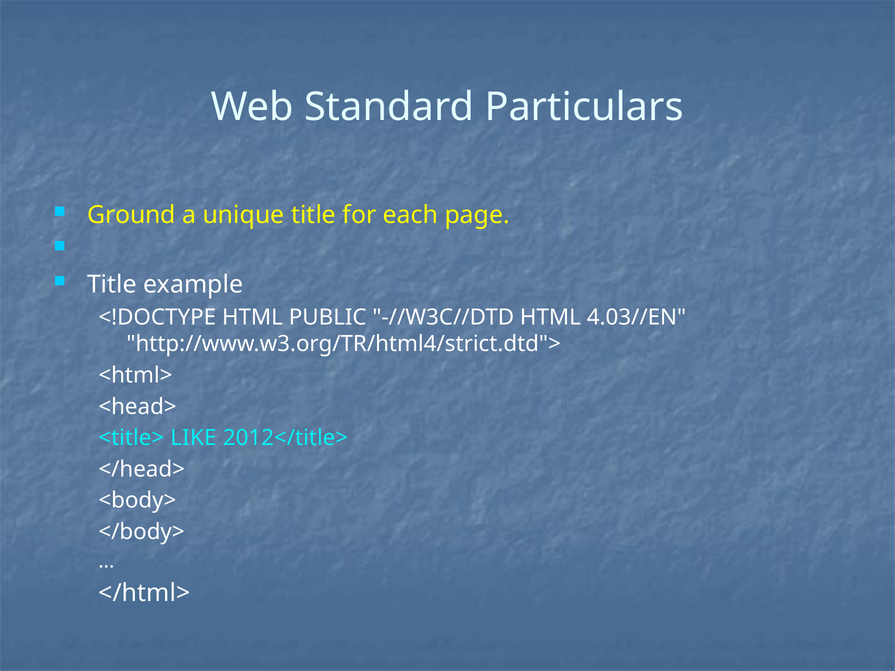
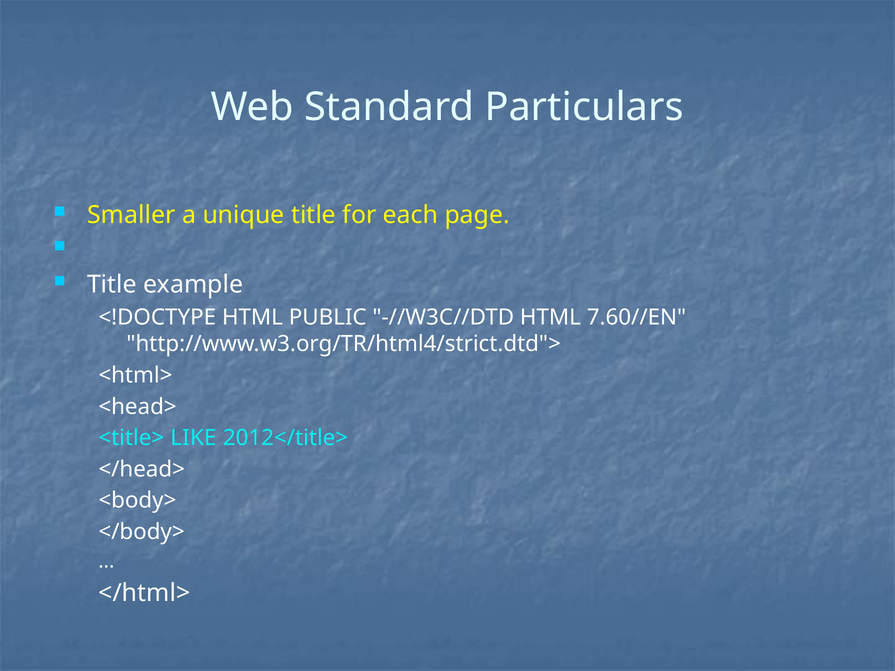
Ground: Ground -> Smaller
4.03//EN: 4.03//EN -> 7.60//EN
